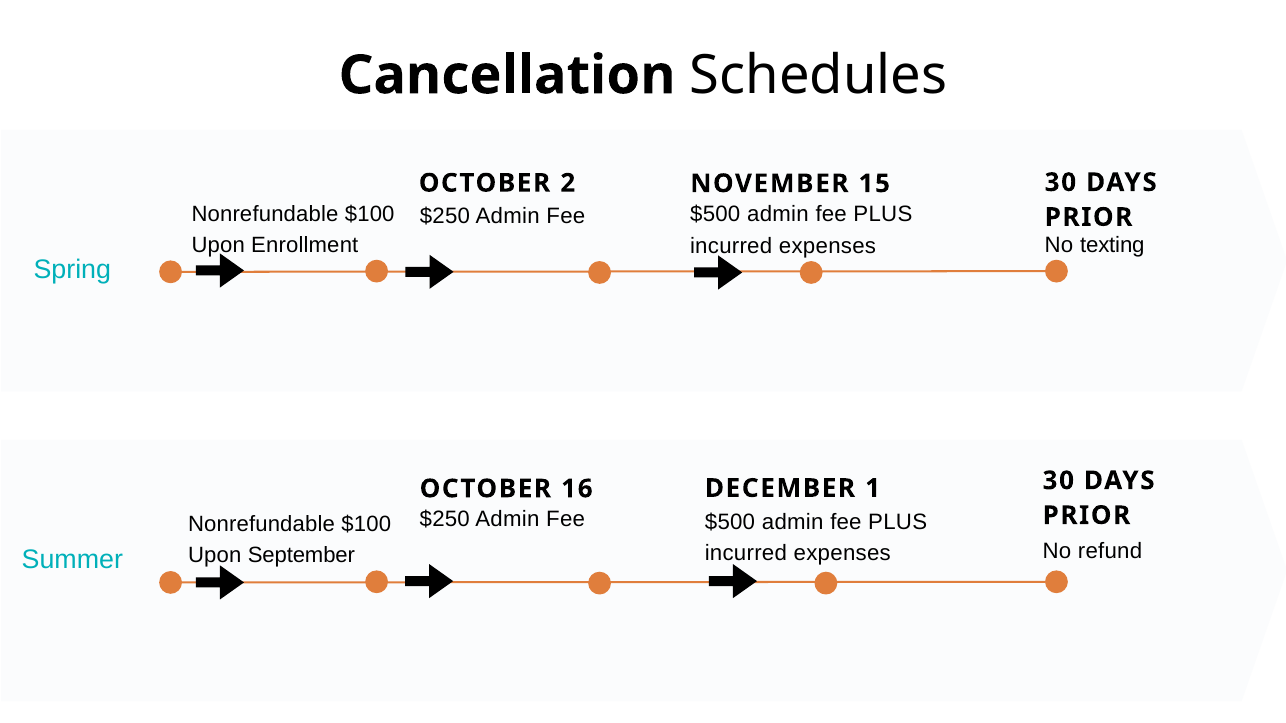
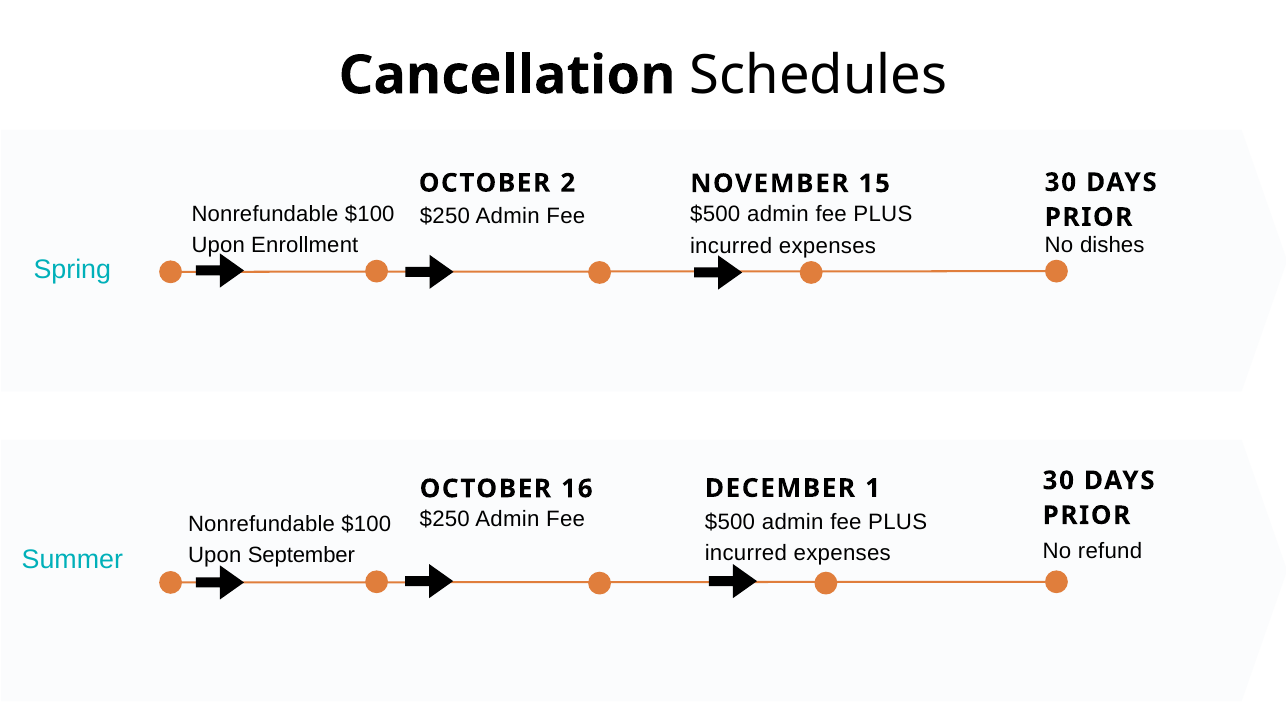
texting: texting -> dishes
